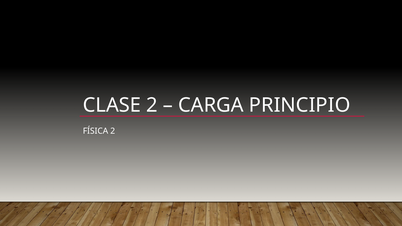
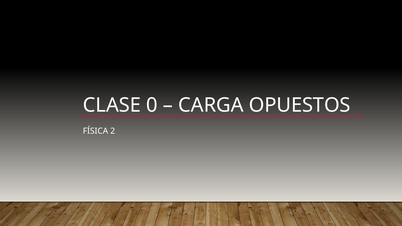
CLASE 2: 2 -> 0
PRINCIPIO: PRINCIPIO -> OPUESTOS
